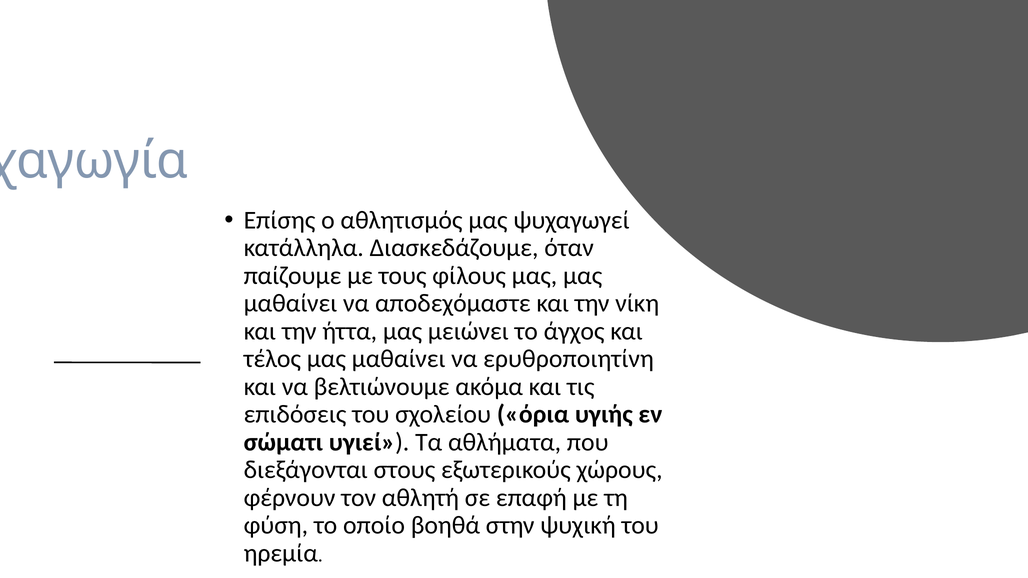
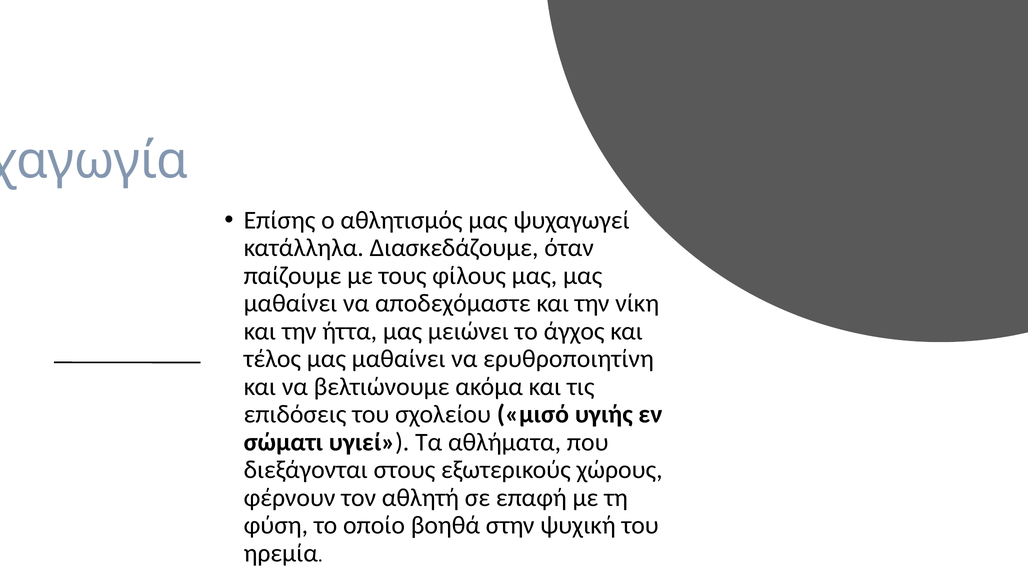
όρια: όρια -> μισό
